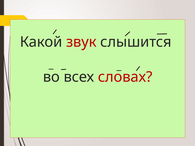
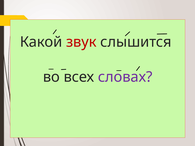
словах colour: red -> purple
